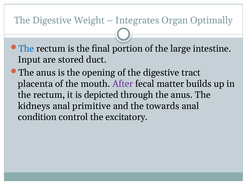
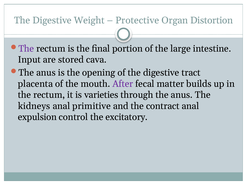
Integrates: Integrates -> Protective
Optimally: Optimally -> Distortion
The at (26, 49) colour: blue -> purple
duct: duct -> cava
depicted: depicted -> varieties
towards: towards -> contract
condition: condition -> expulsion
